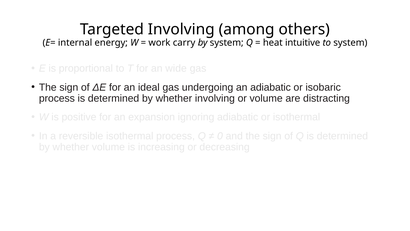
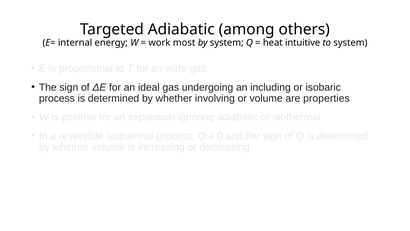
Targeted Involving: Involving -> Adiabatic
carry: carry -> most
an adiabatic: adiabatic -> including
distracting: distracting -> properties
